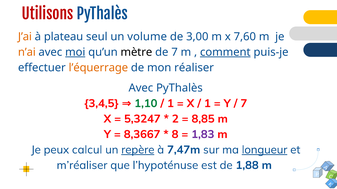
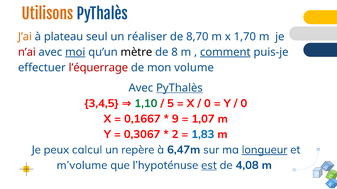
Utilisons colour: red -> orange
volume: volume -> réaliser
3,00: 3,00 -> 8,70
7,60: 7,60 -> 1,70
n’ai colour: orange -> red
de 7: 7 -> 8
l’équerrage colour: orange -> red
réaliser: réaliser -> volume
PyThalès at (179, 88) underline: none -> present
1 at (170, 104): 1 -> 5
1 at (207, 104): 1 -> 0
7 at (244, 104): 7 -> 0
5,3247: 5,3247 -> 0,1667
2: 2 -> 9
8,85: 8,85 -> 1,07
8,3667: 8,3667 -> 0,3067
8: 8 -> 2
1,83 colour: purple -> blue
repère underline: present -> none
7,47m: 7,47m -> 6,47m
m’réaliser: m’réaliser -> m’volume
est underline: none -> present
1,88: 1,88 -> 4,08
